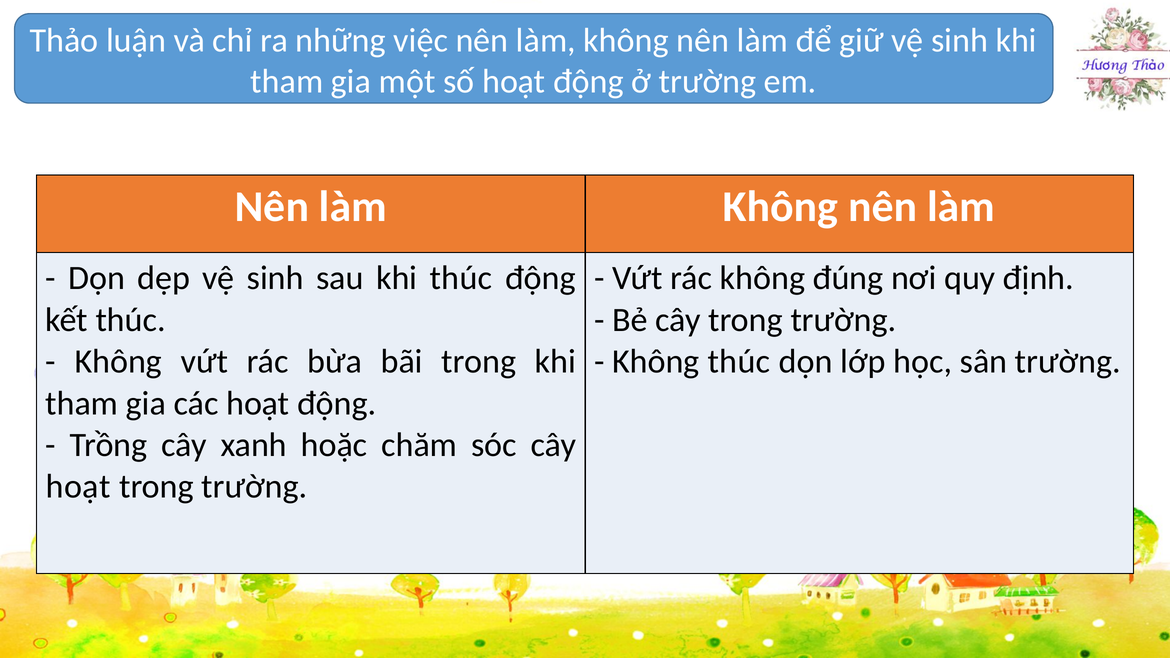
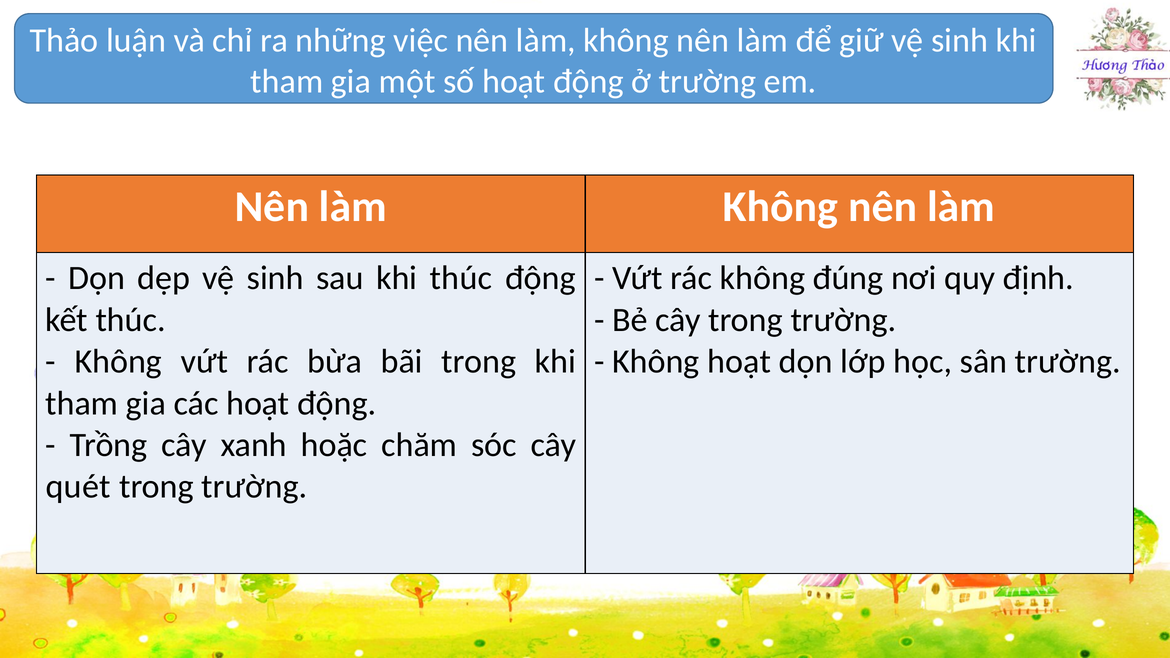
Không thúc: thúc -> hoạt
hoạt at (78, 487): hoạt -> quét
